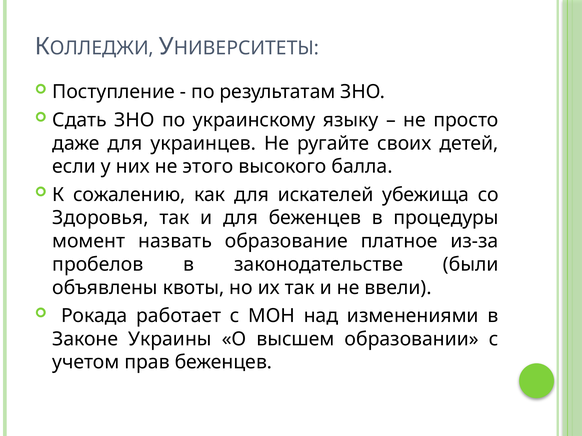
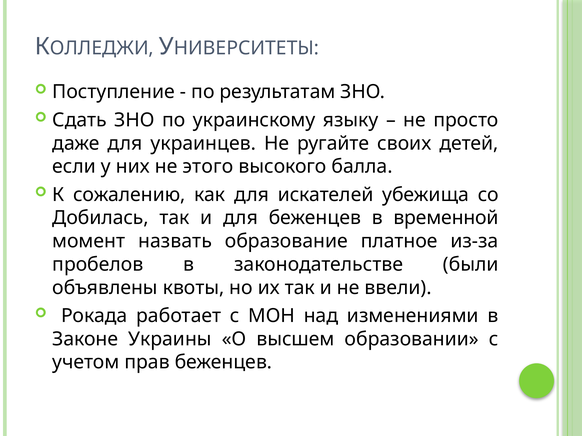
Здоровья: Здоровья -> Добилась
процедуры: процедуры -> временной
